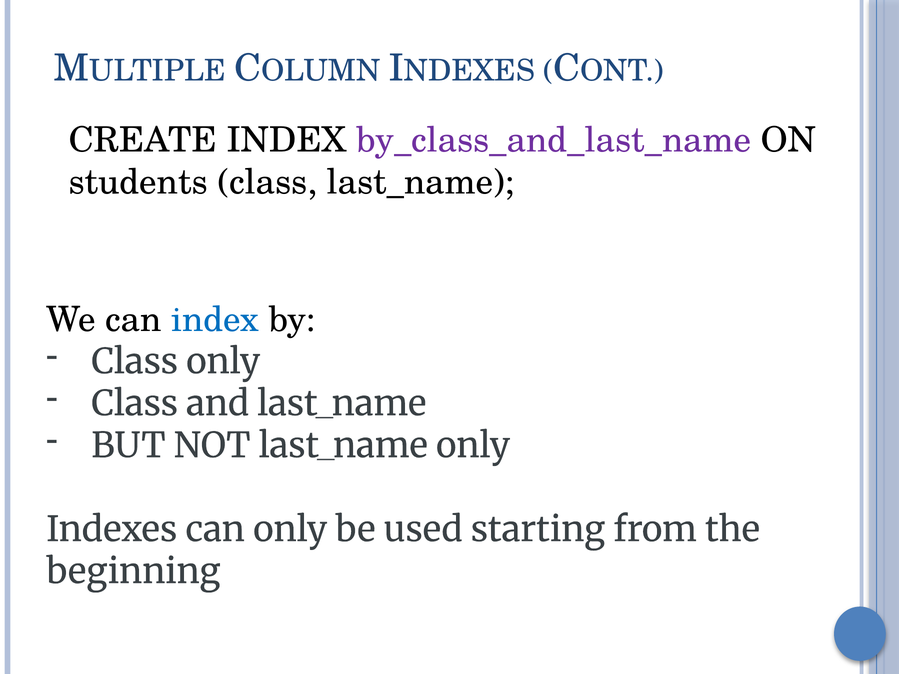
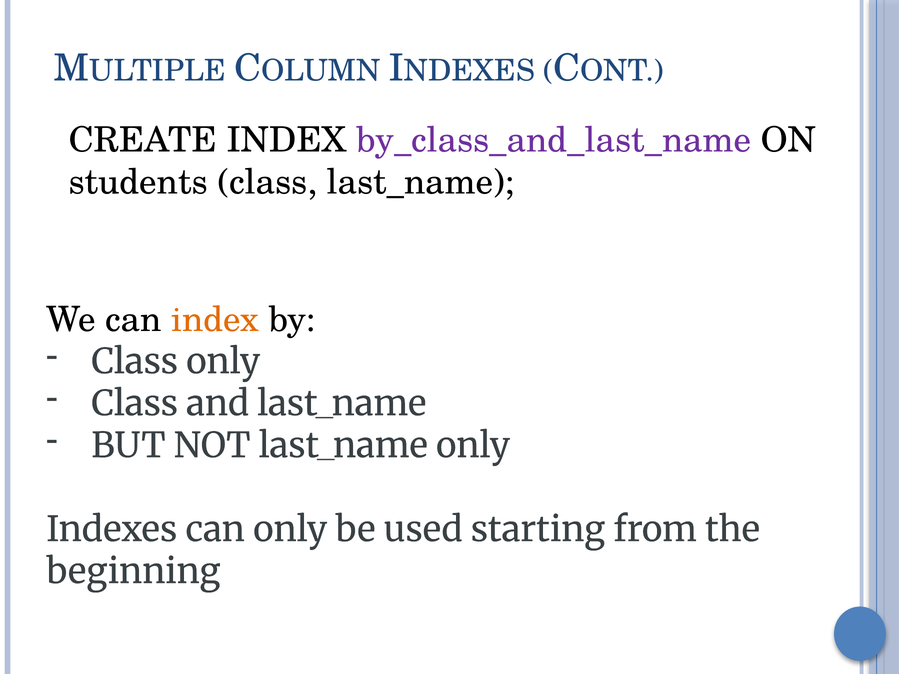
index at (215, 320) colour: blue -> orange
